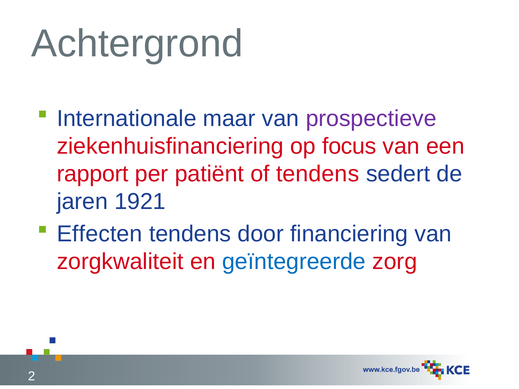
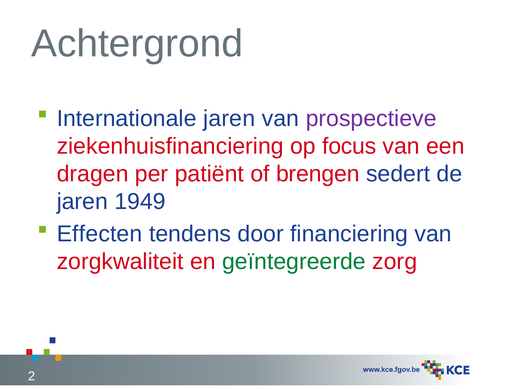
Internationale maar: maar -> jaren
rapport: rapport -> dragen
of tendens: tendens -> brengen
1921: 1921 -> 1949
geïntegreerde colour: blue -> green
